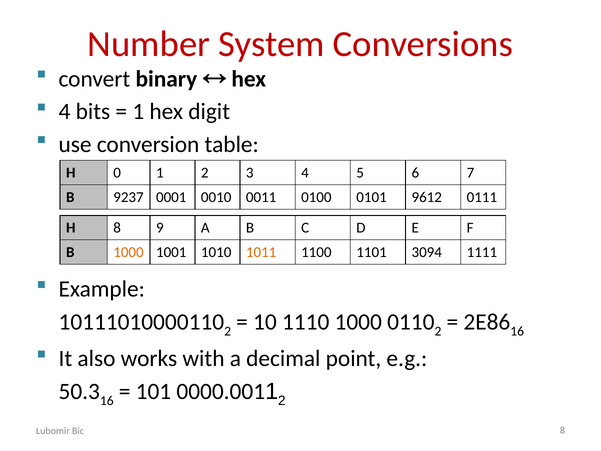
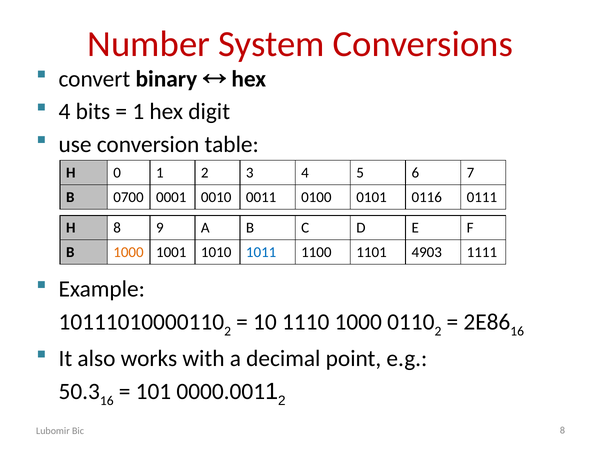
9237: 9237 -> 0700
9612: 9612 -> 0116
1011 colour: orange -> blue
3094: 3094 -> 4903
